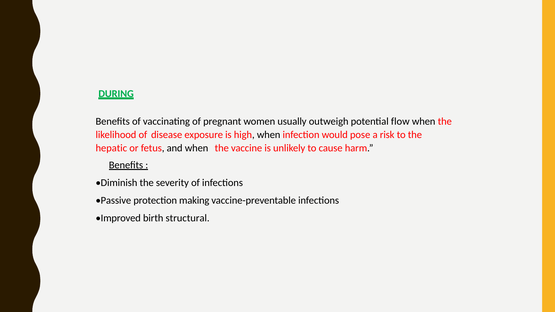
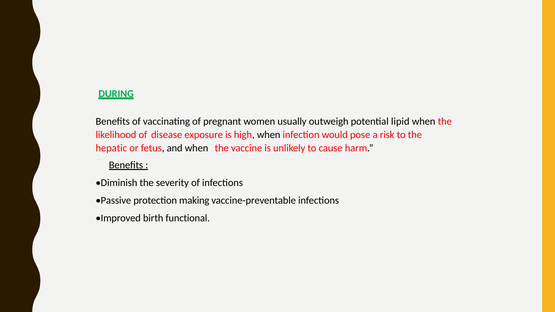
flow: flow -> lipid
structural: structural -> functional
